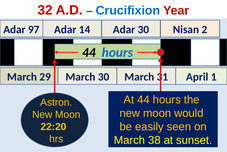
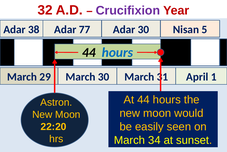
Crucifixion colour: blue -> purple
97: 97 -> 38
14: 14 -> 77
2: 2 -> 5
38: 38 -> 34
